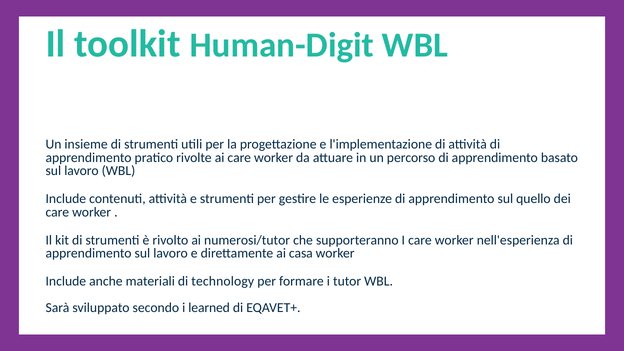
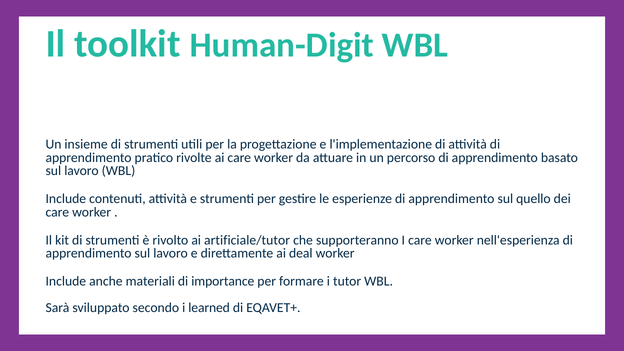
numerosi/tutor: numerosi/tutor -> artificiale/tutor
casa: casa -> deal
technology: technology -> importance
